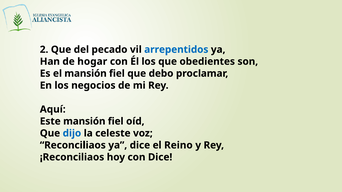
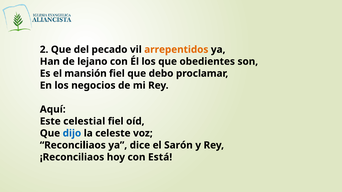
arrepentidos colour: blue -> orange
hogar: hogar -> lejano
Este mansión: mansión -> celestial
Reino: Reino -> Sarón
con Dice: Dice -> Está
